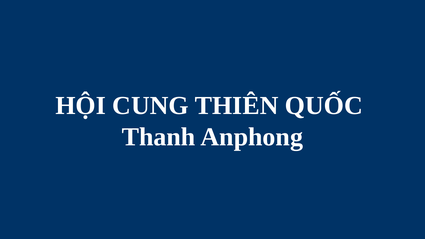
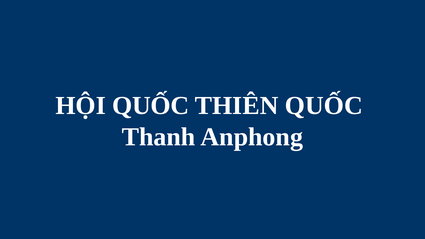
HỘI CUNG: CUNG -> QUỐC
